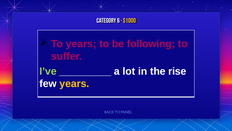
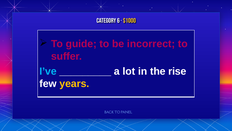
To years: years -> guide
following: following -> incorrect
I’ve colour: light green -> light blue
